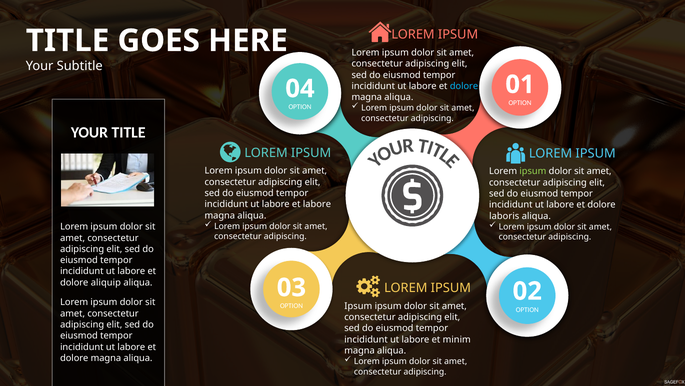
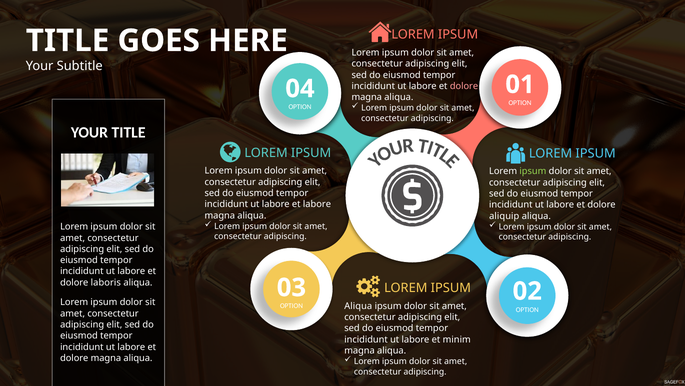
dolore at (464, 86) colour: light blue -> pink
laboris: laboris -> aliquip
aliquip: aliquip -> laboris
Ipsum at (358, 306): Ipsum -> Aliqua
